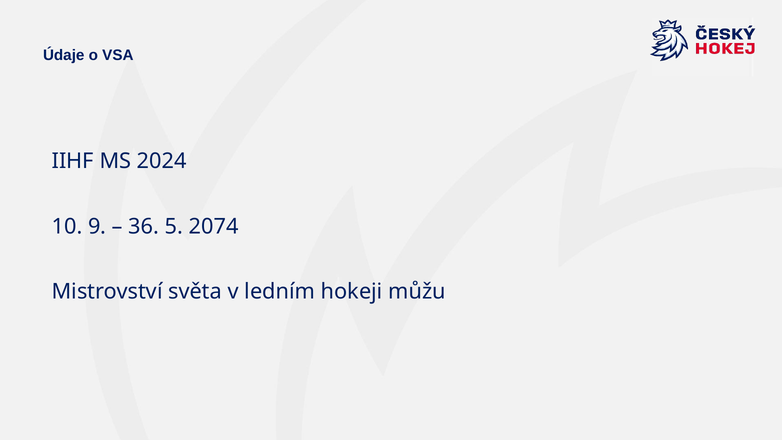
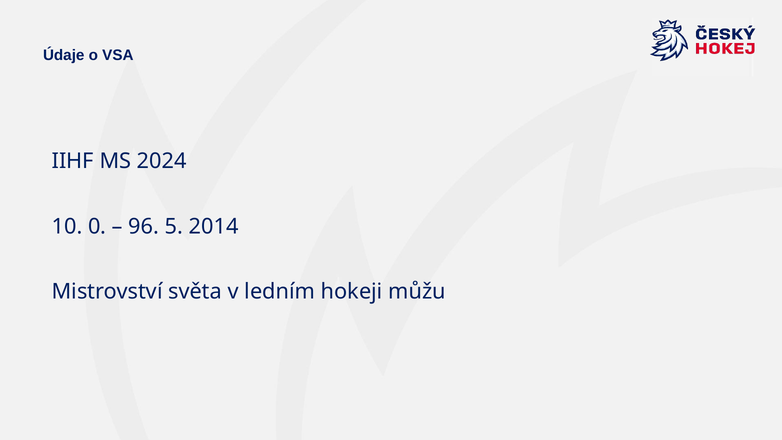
9: 9 -> 0
36: 36 -> 96
2074: 2074 -> 2014
